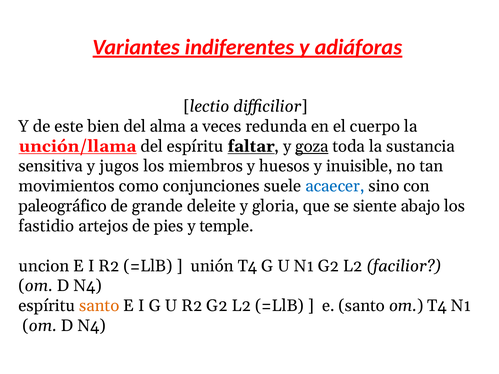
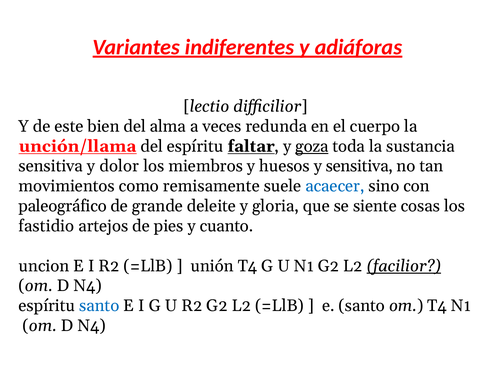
jugos: jugos -> dolor
y inuisible: inuisible -> sensitiva
conjunciones: conjunciones -> remisamente
abajo: abajo -> cosas
temple: temple -> cuanto
facilior underline: none -> present
santo at (99, 306) colour: orange -> blue
